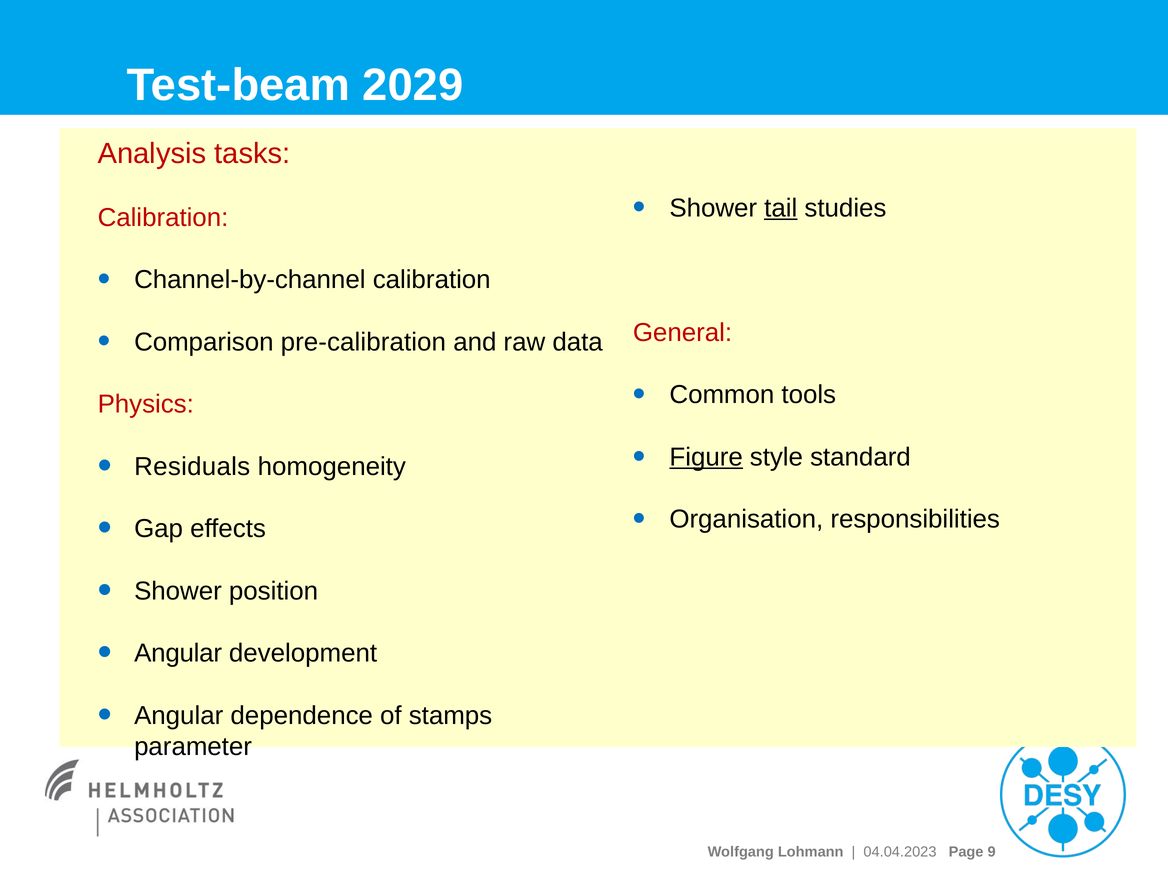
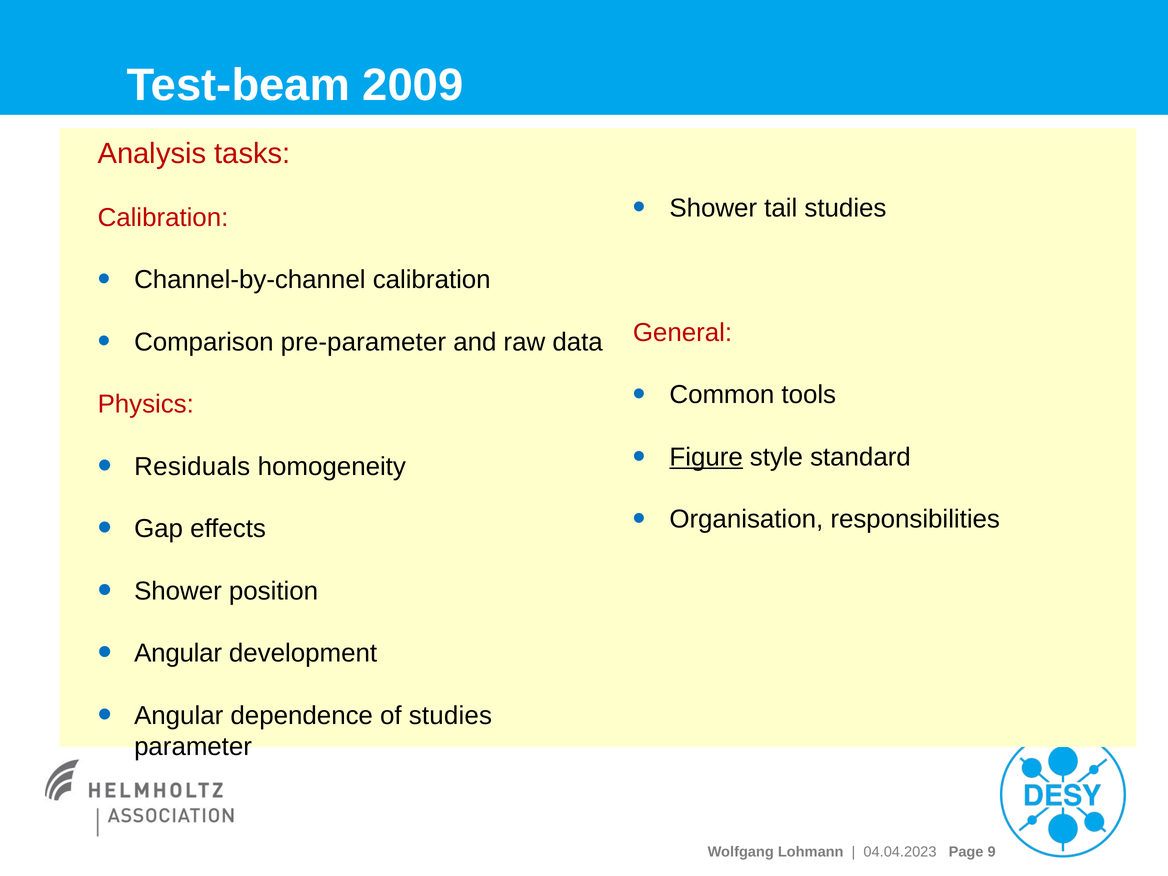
2029: 2029 -> 2009
tail underline: present -> none
pre-calibration: pre-calibration -> pre-parameter
of stamps: stamps -> studies
